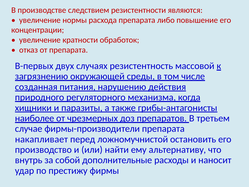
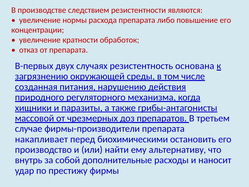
массовой: массовой -> основана
наиболее: наиболее -> массовой
ложномучнистой: ложномучнистой -> биохимическими
